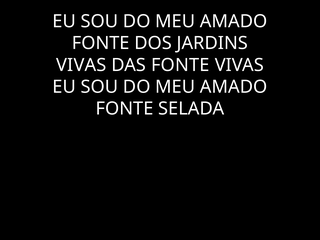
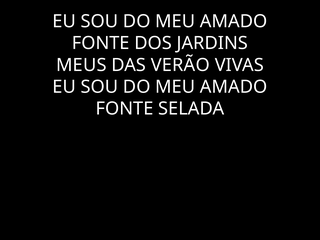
VIVAS at (81, 65): VIVAS -> MEUS
DAS FONTE: FONTE -> VERÃO
